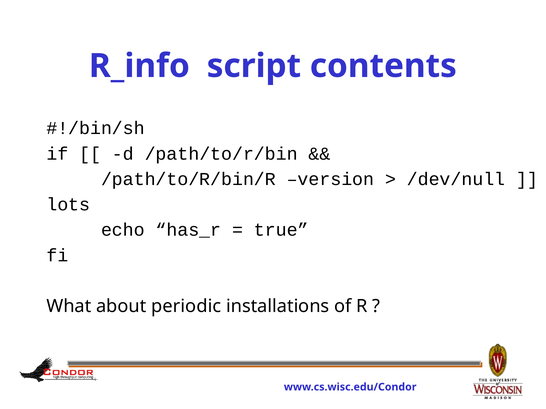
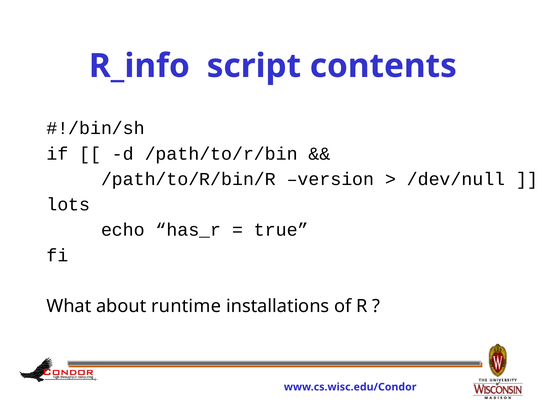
periodic: periodic -> runtime
